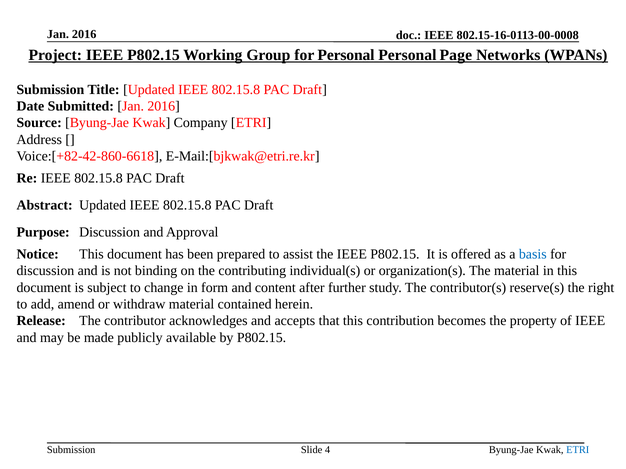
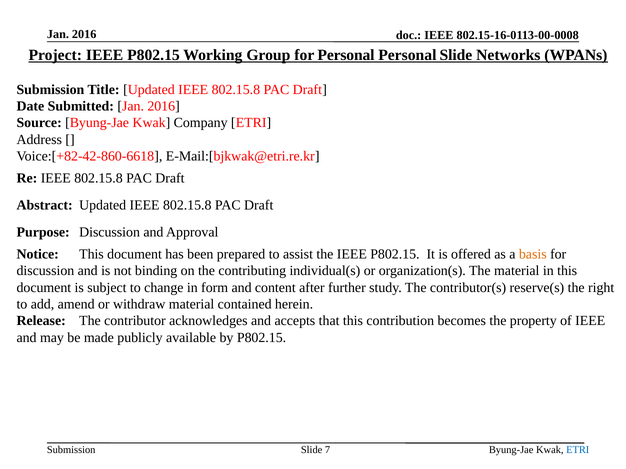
Personal Page: Page -> Slide
basis colour: blue -> orange
4: 4 -> 7
